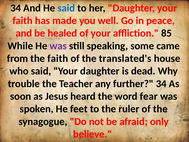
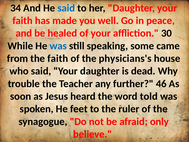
85: 85 -> 30
was at (58, 46) colour: purple -> blue
translated's: translated's -> physicians's
further 34: 34 -> 46
fear: fear -> told
